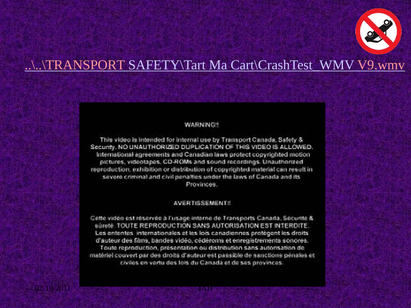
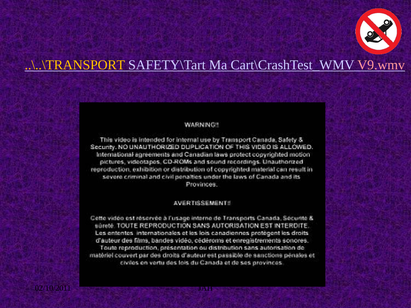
..\..\TRANSPORT colour: pink -> yellow
